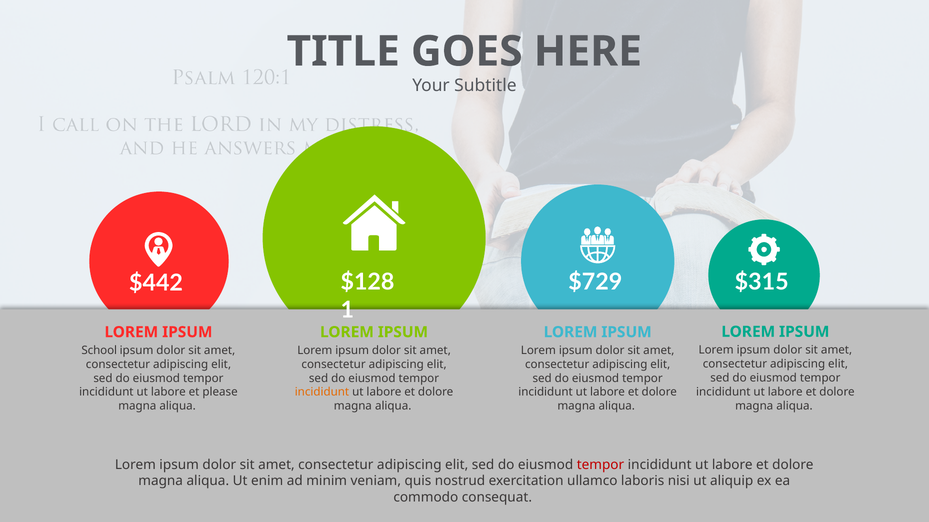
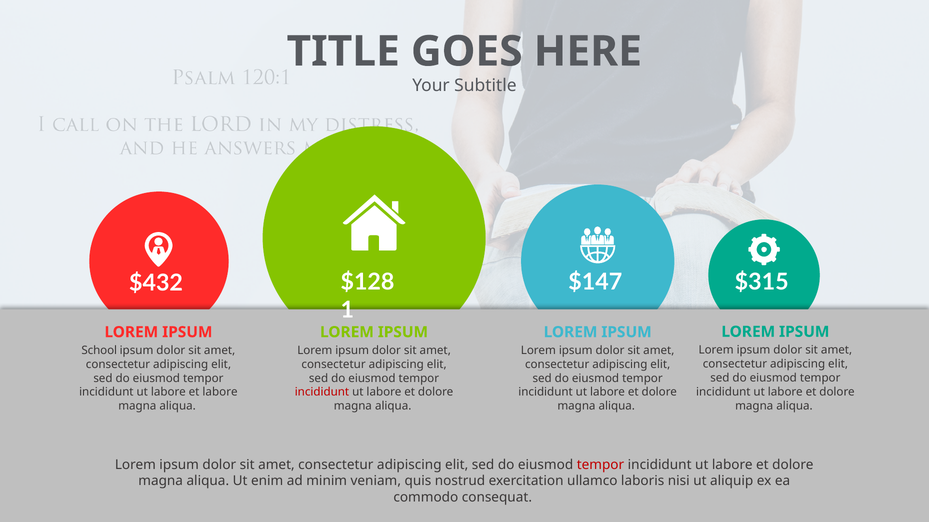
$729: $729 -> $147
$442: $442 -> $432
et please: please -> labore
incididunt at (322, 393) colour: orange -> red
